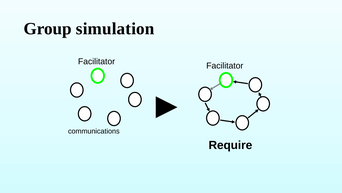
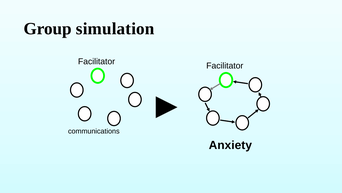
Require: Require -> Anxiety
